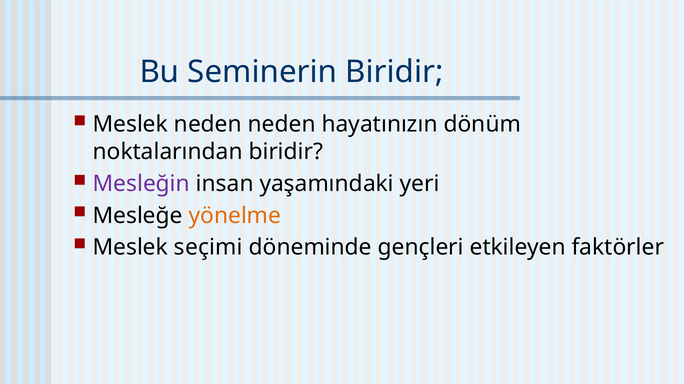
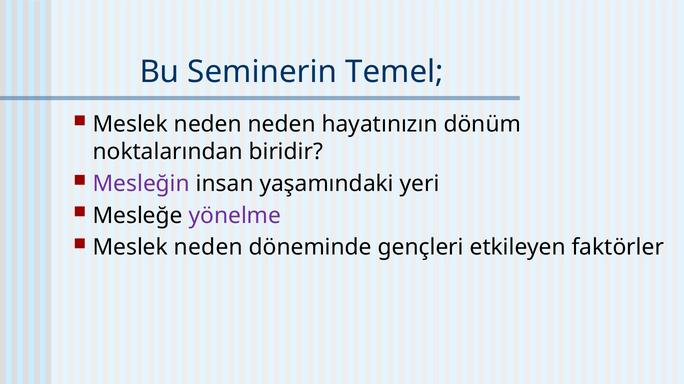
Seminerin Biridir: Biridir -> Temel
yönelme colour: orange -> purple
seçimi at (208, 248): seçimi -> neden
